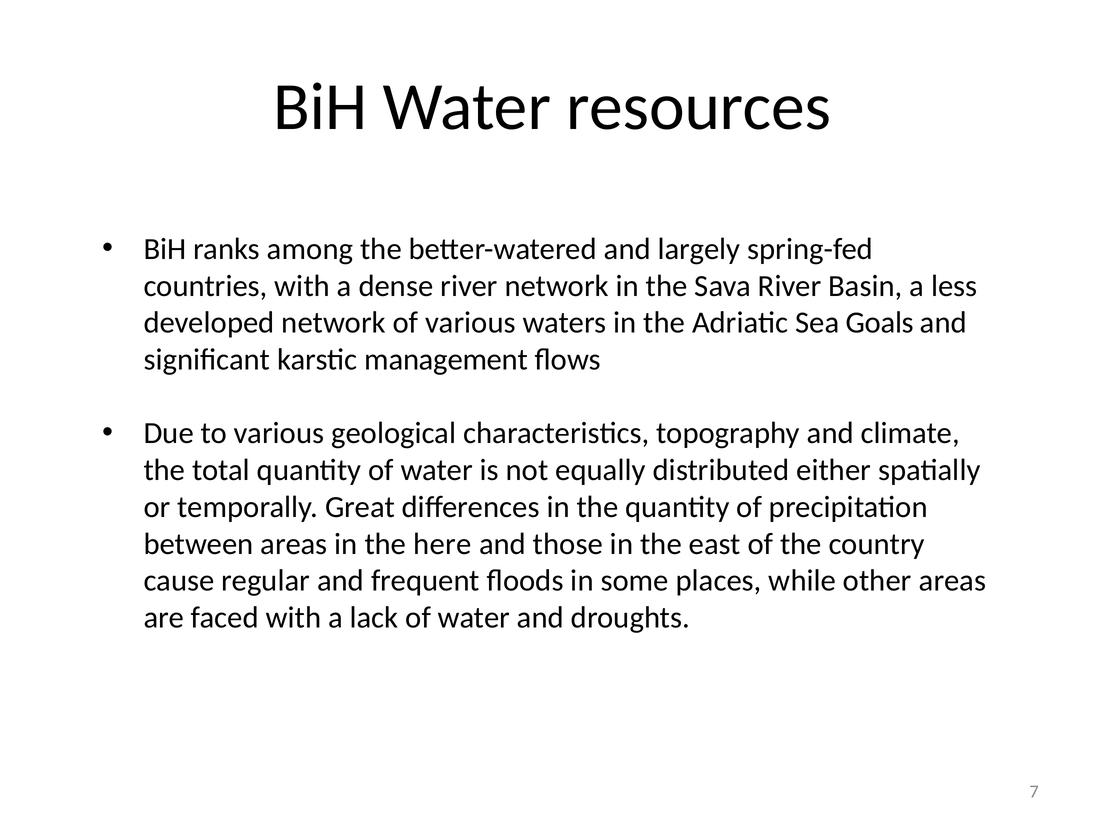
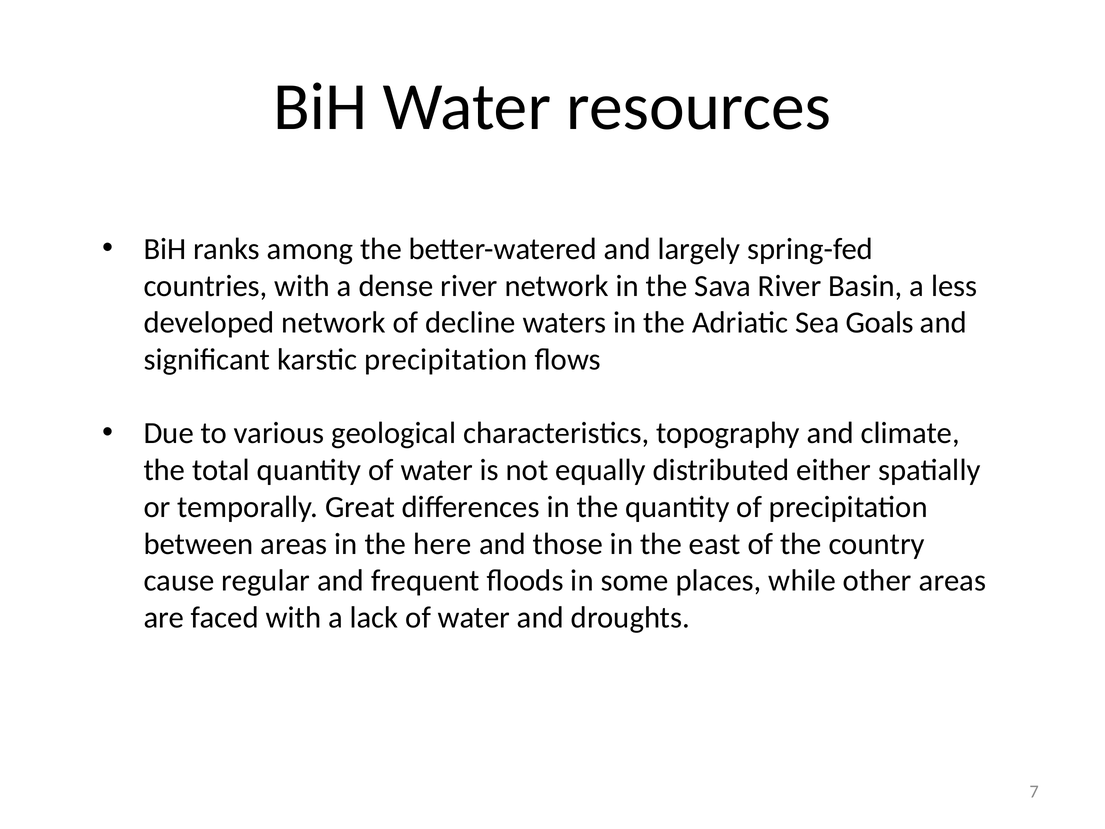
of various: various -> decline
karstic management: management -> precipitation
